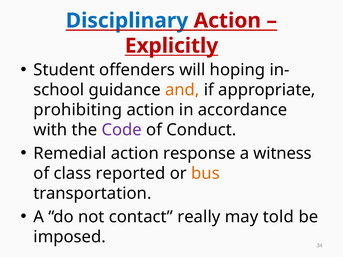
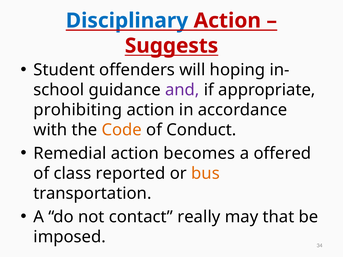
Explicitly: Explicitly -> Suggests
and colour: orange -> purple
Code colour: purple -> orange
response: response -> becomes
witness: witness -> offered
told: told -> that
